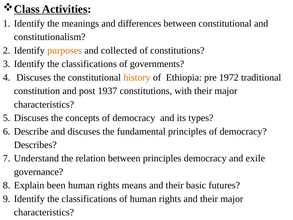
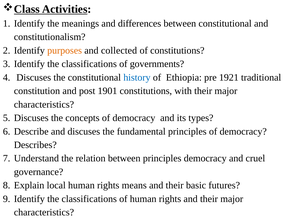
history colour: orange -> blue
1972: 1972 -> 1921
1937: 1937 -> 1901
exile: exile -> cruel
been: been -> local
